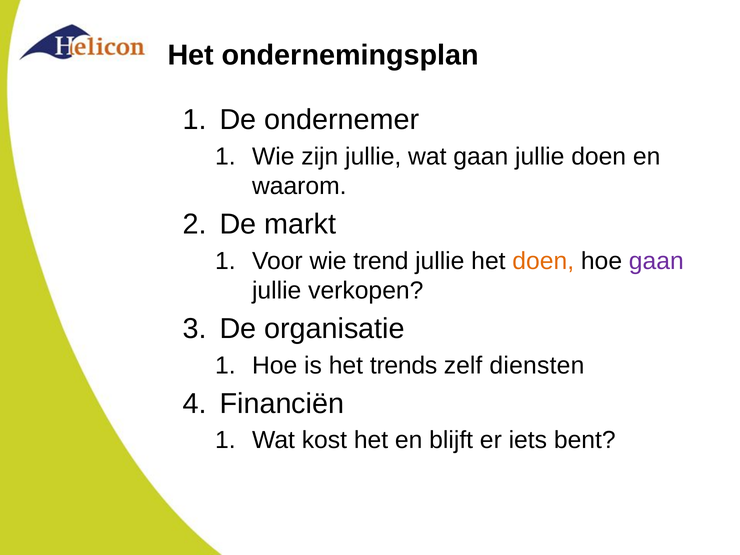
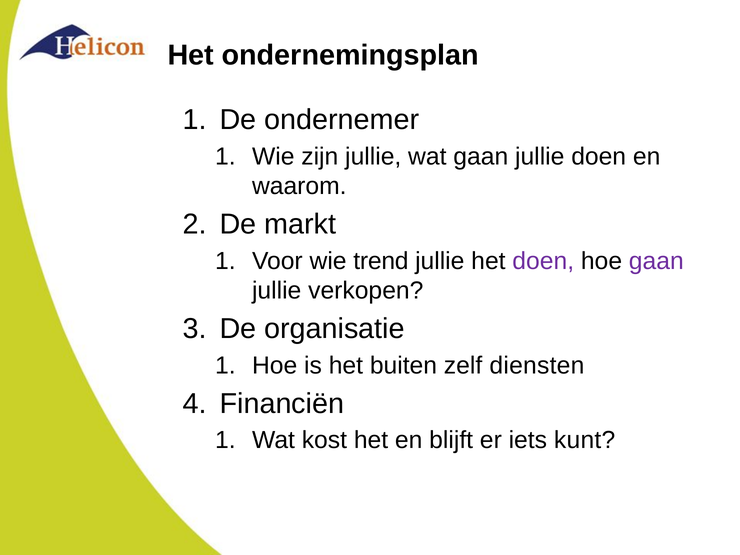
doen at (543, 261) colour: orange -> purple
trends: trends -> buiten
bent: bent -> kunt
